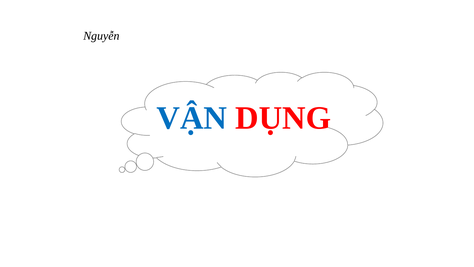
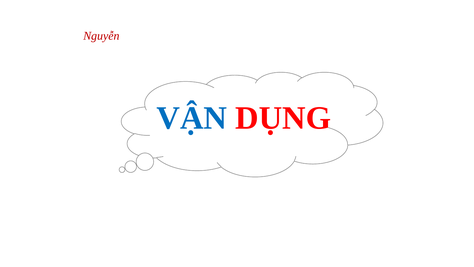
Nguyễn colour: black -> red
